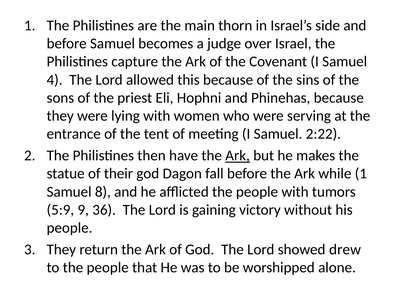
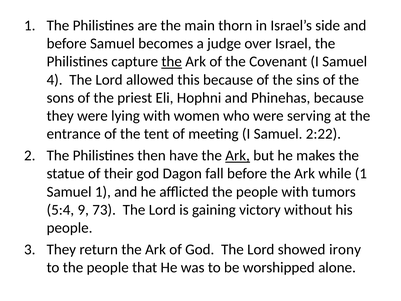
the at (172, 62) underline: none -> present
Samuel 8: 8 -> 1
5:9: 5:9 -> 5:4
36: 36 -> 73
drew: drew -> irony
